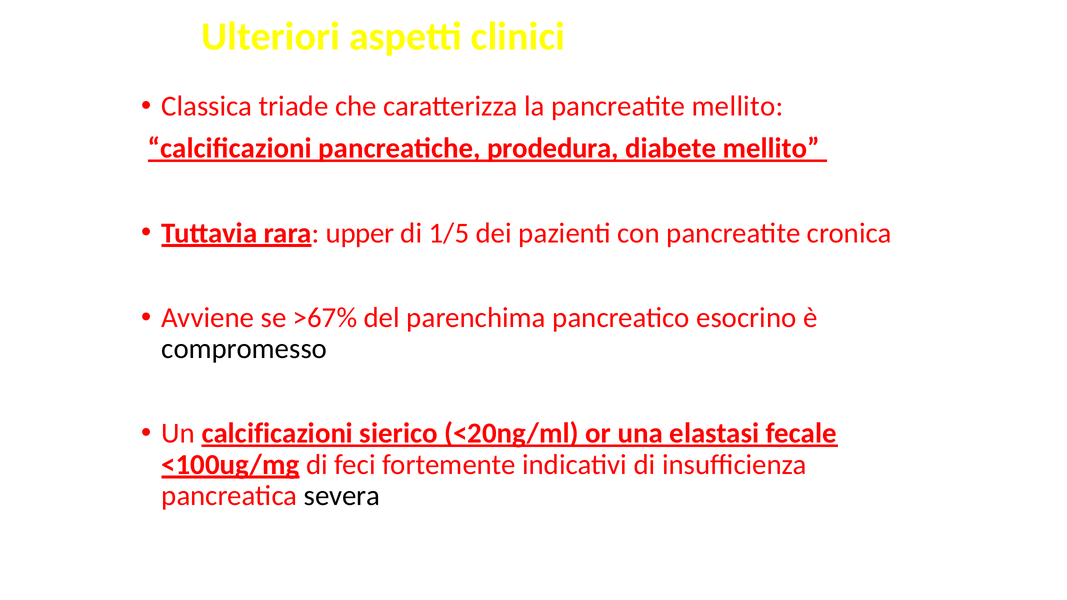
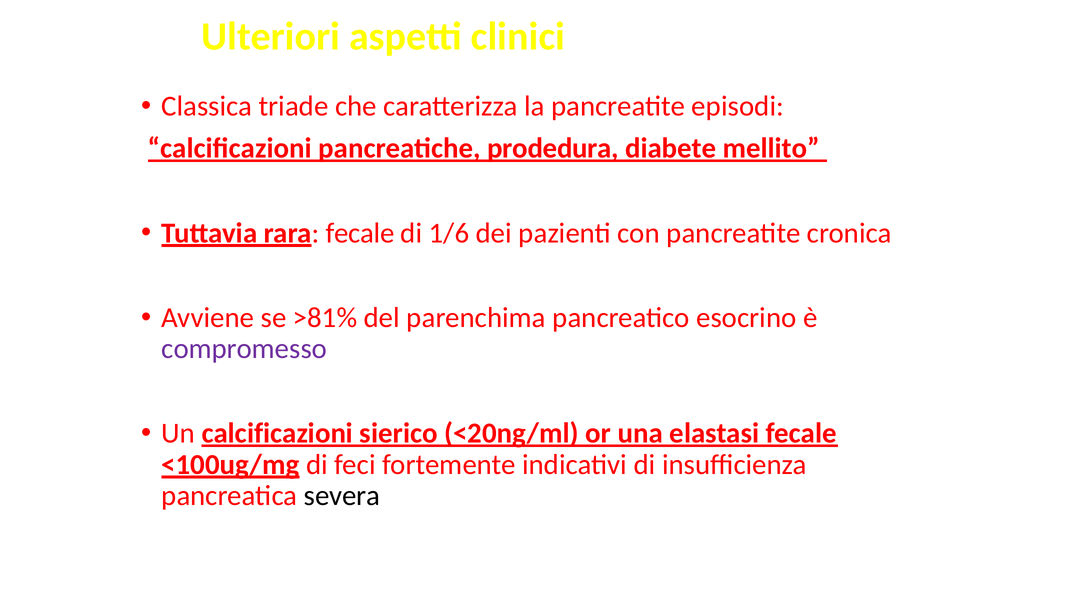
pancreatite mellito: mellito -> episodi
rara upper: upper -> fecale
1/5: 1/5 -> 1/6
>67%: >67% -> >81%
compromesso colour: black -> purple
